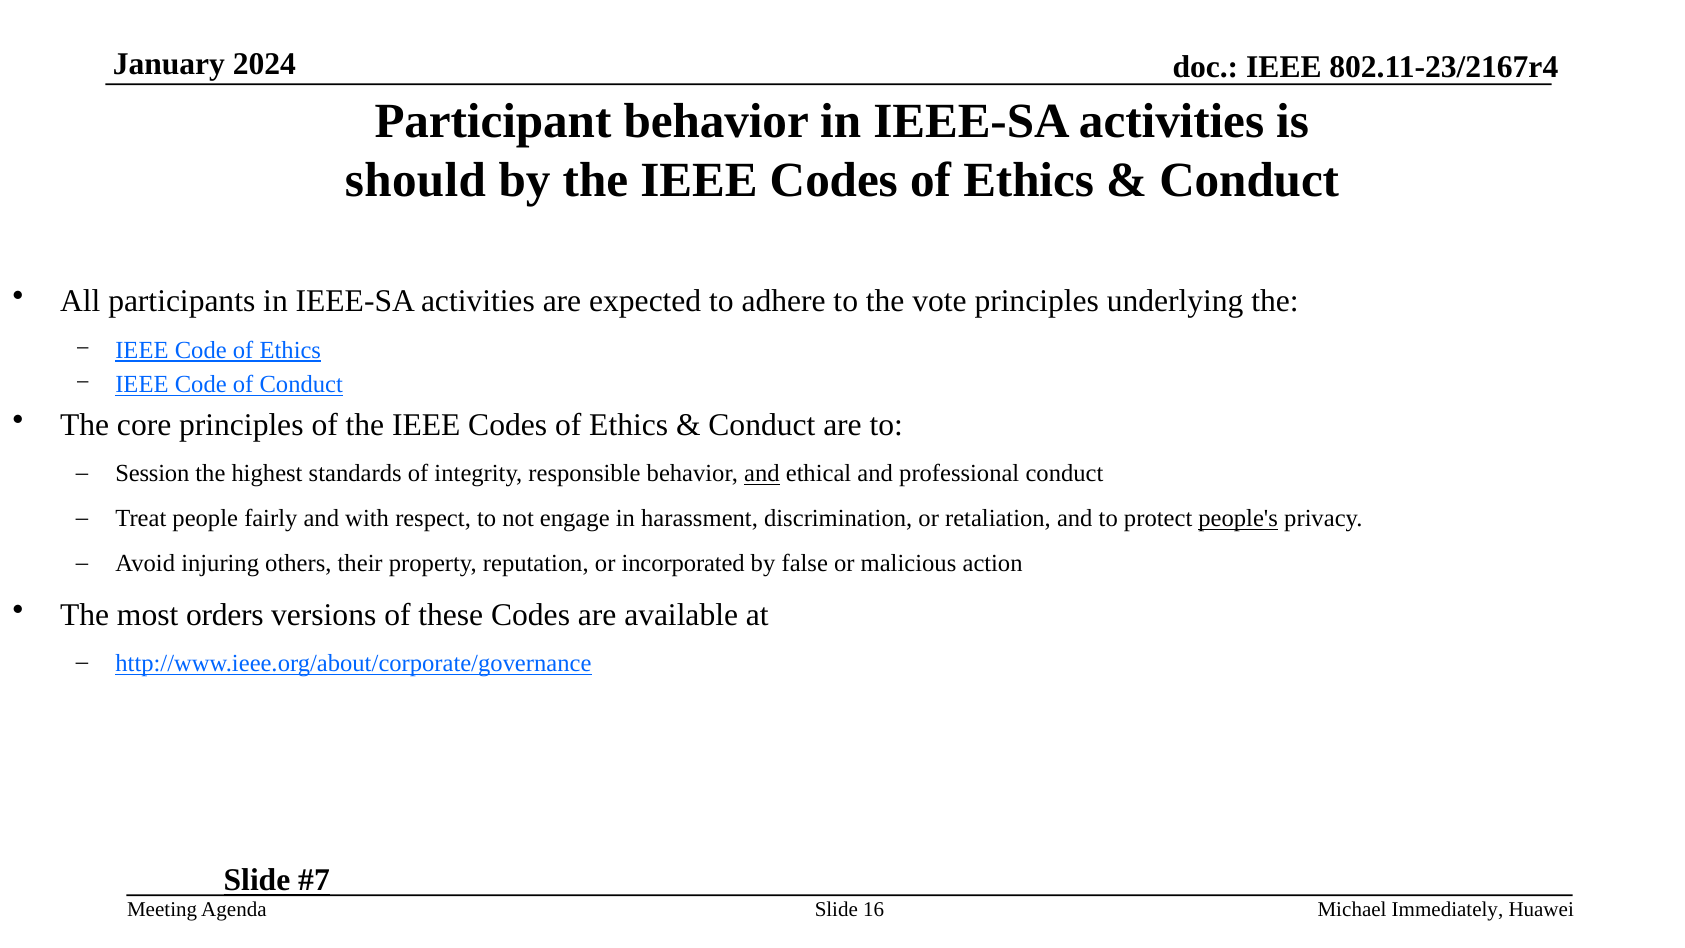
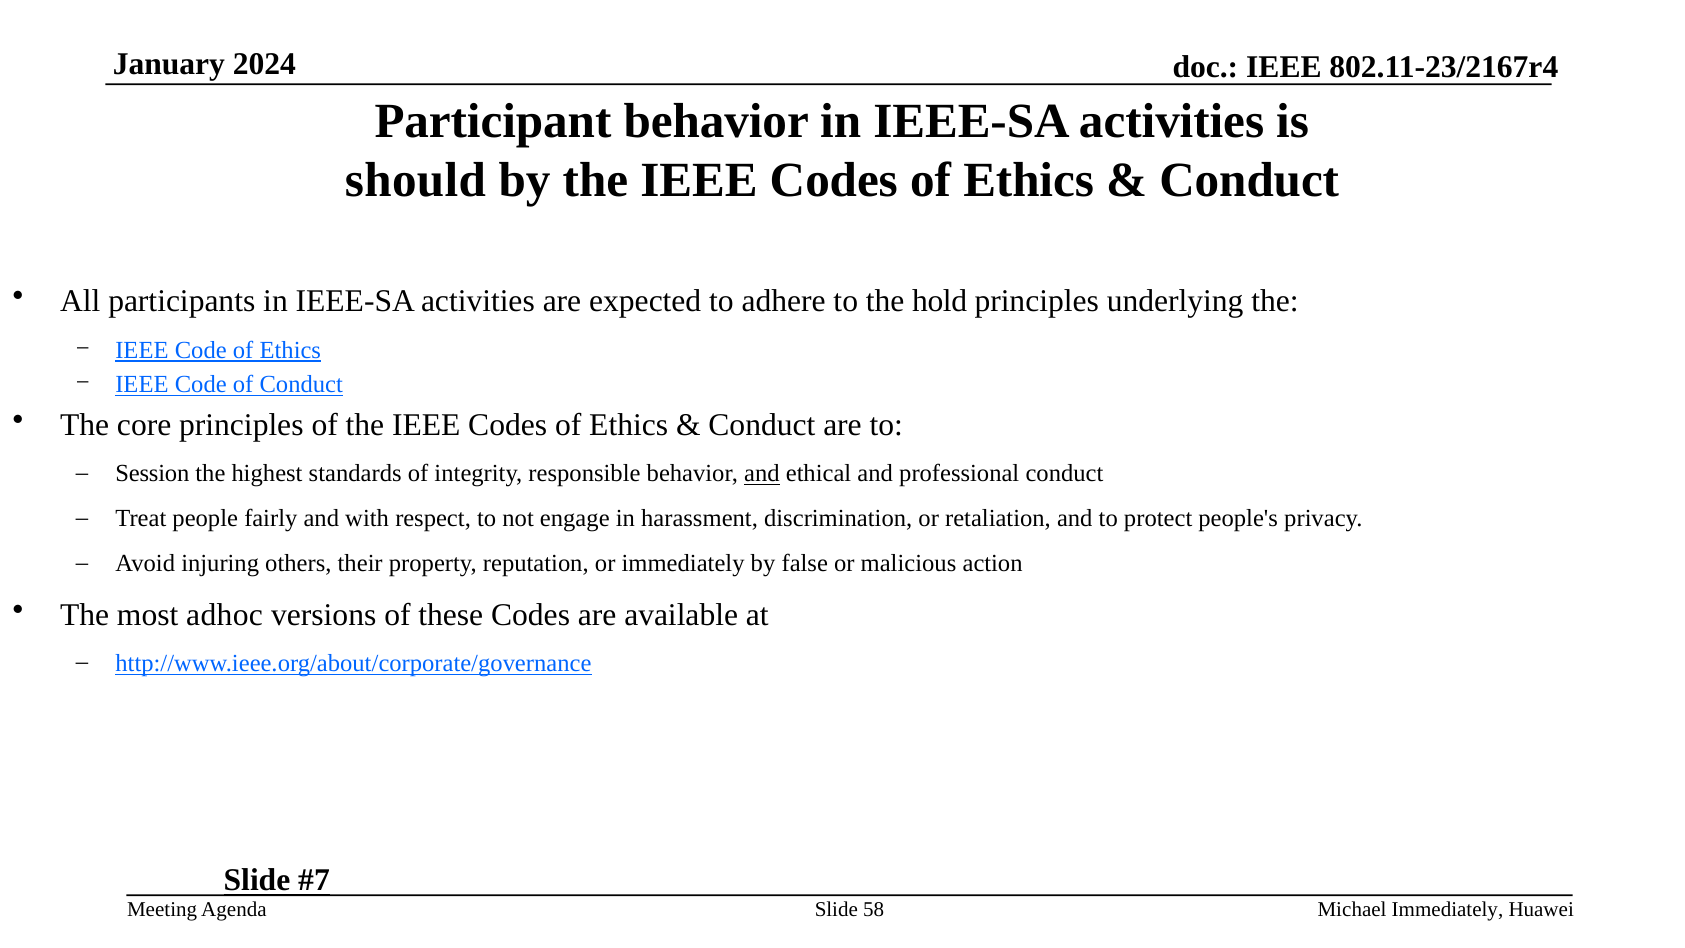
vote: vote -> hold
people's underline: present -> none
or incorporated: incorporated -> immediately
orders: orders -> adhoc
16: 16 -> 58
